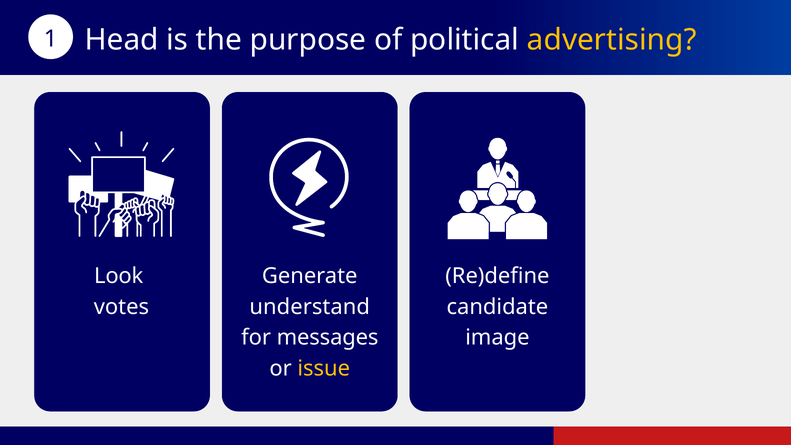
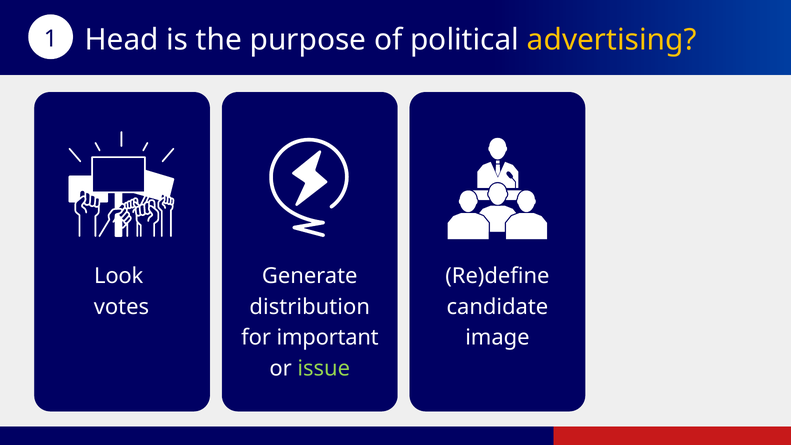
understand: understand -> distribution
messages: messages -> important
issue colour: yellow -> light green
